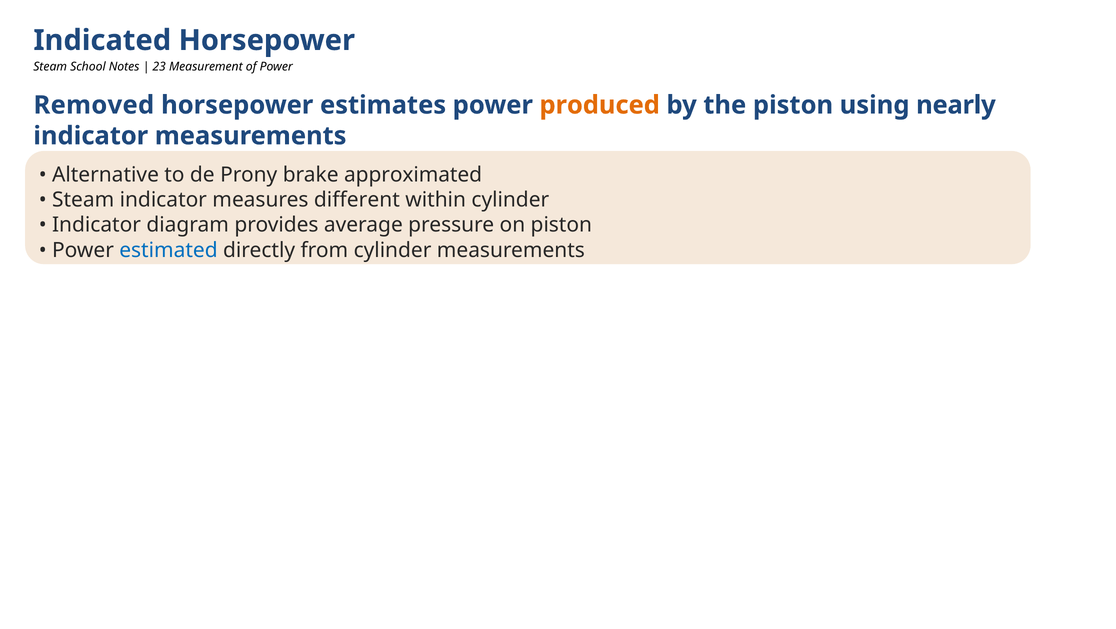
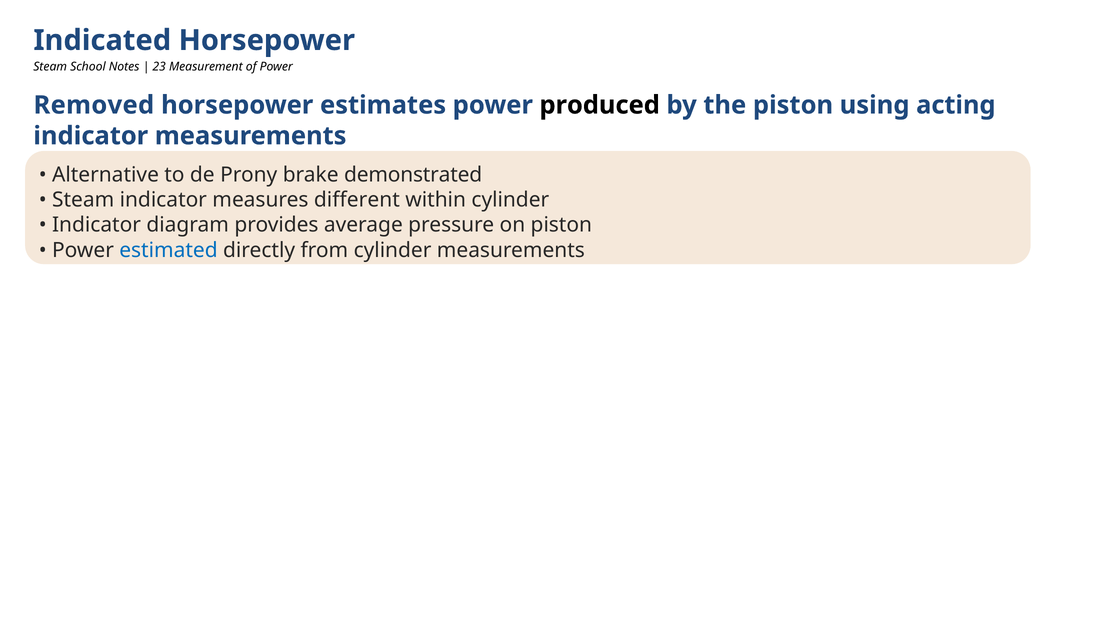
produced colour: orange -> black
nearly: nearly -> acting
approximated: approximated -> demonstrated
